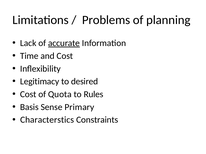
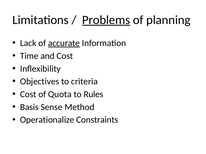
Problems underline: none -> present
Legitimacy: Legitimacy -> Objectives
desired: desired -> criteria
Primary: Primary -> Method
Characterstics: Characterstics -> Operationalize
